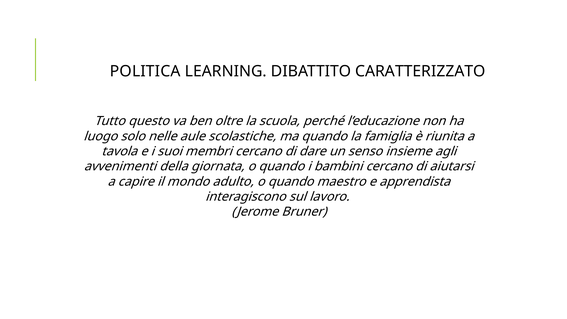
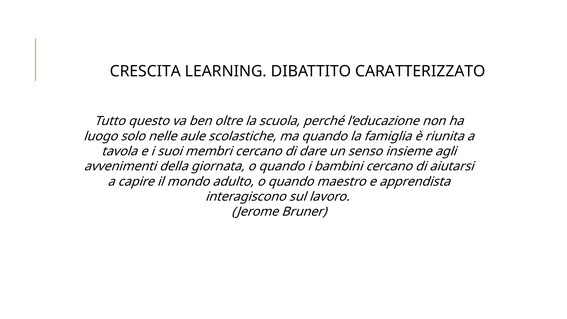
POLITICA: POLITICA -> CRESCITA
